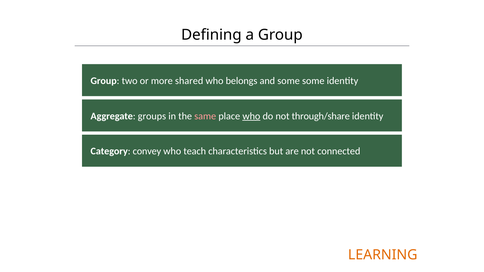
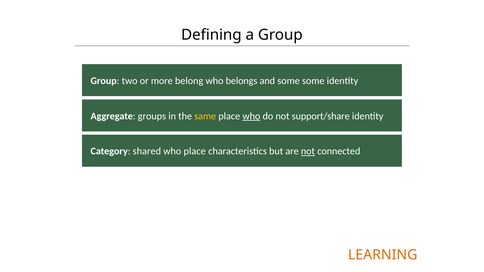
shared: shared -> belong
same colour: pink -> yellow
through/share: through/share -> support/share
convey: convey -> shared
who teach: teach -> place
not at (308, 151) underline: none -> present
